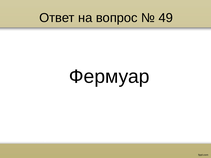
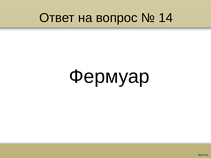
49: 49 -> 14
